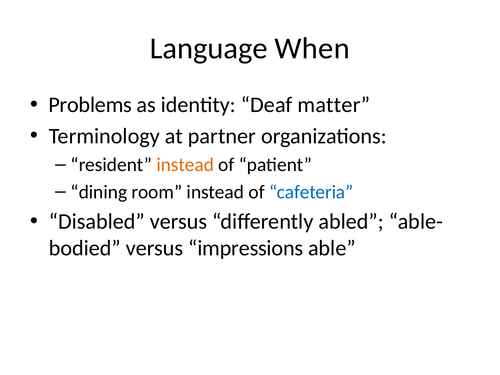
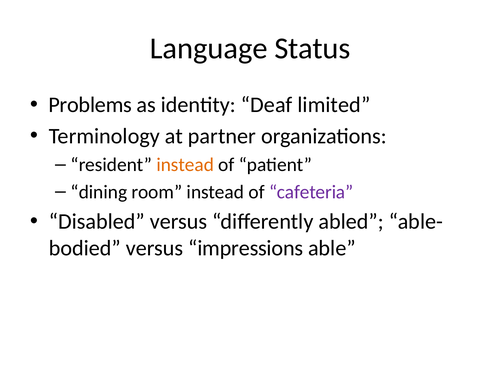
When: When -> Status
matter: matter -> limited
cafeteria colour: blue -> purple
